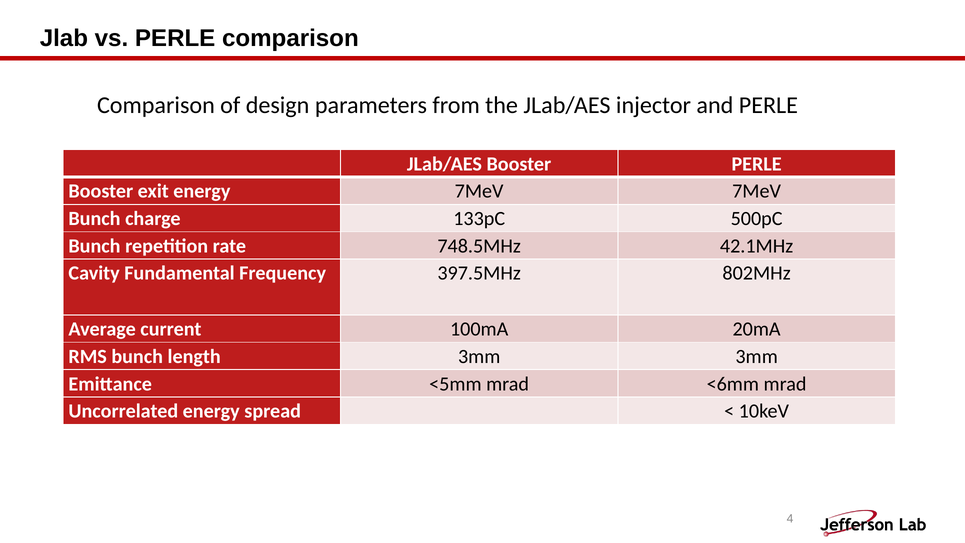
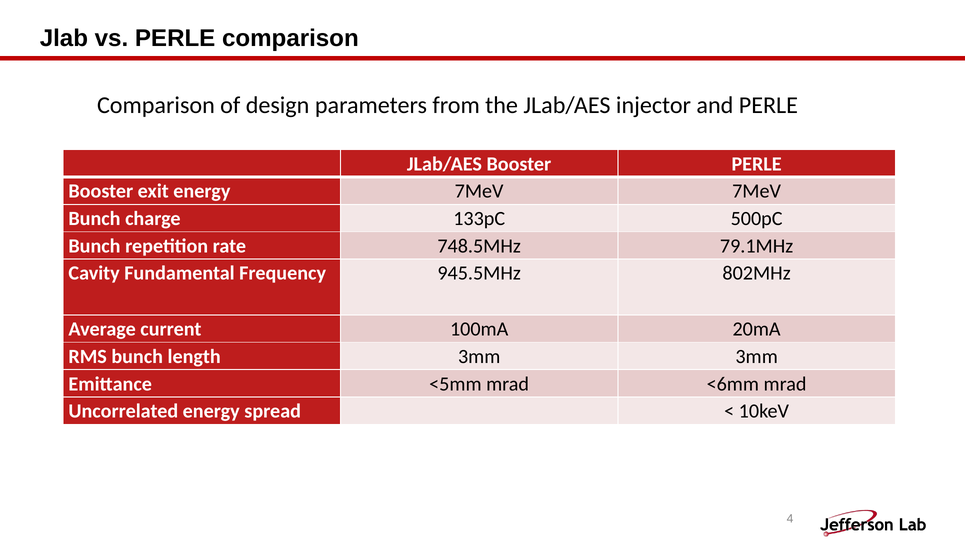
42.1MHz: 42.1MHz -> 79.1MHz
397.5MHz: 397.5MHz -> 945.5MHz
